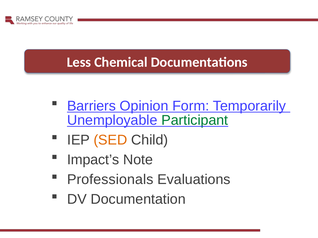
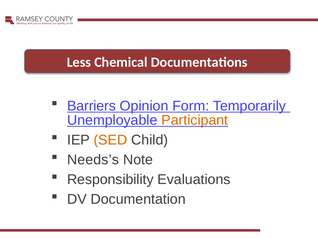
Participant colour: green -> orange
Impact’s: Impact’s -> Needs’s
Professionals: Professionals -> Responsibility
